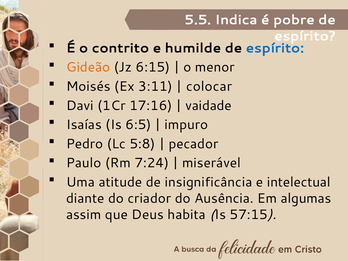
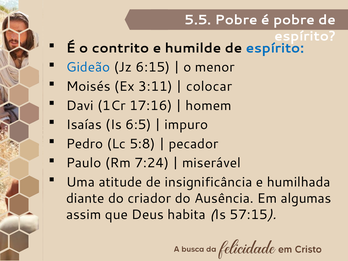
5.5 Indica: Indica -> Pobre
Gideão colour: orange -> blue
vaidade: vaidade -> homem
intelectual: intelectual -> humilhada
